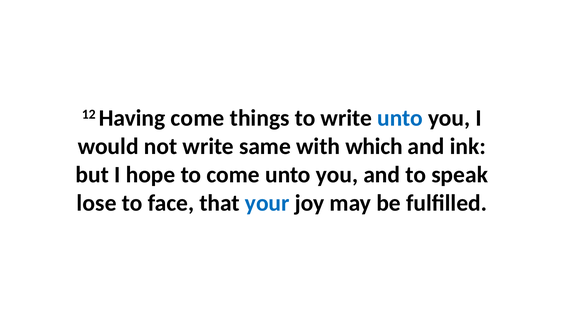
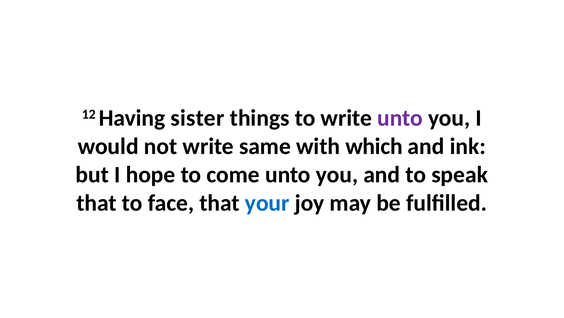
Having come: come -> sister
unto at (400, 118) colour: blue -> purple
lose at (96, 203): lose -> that
